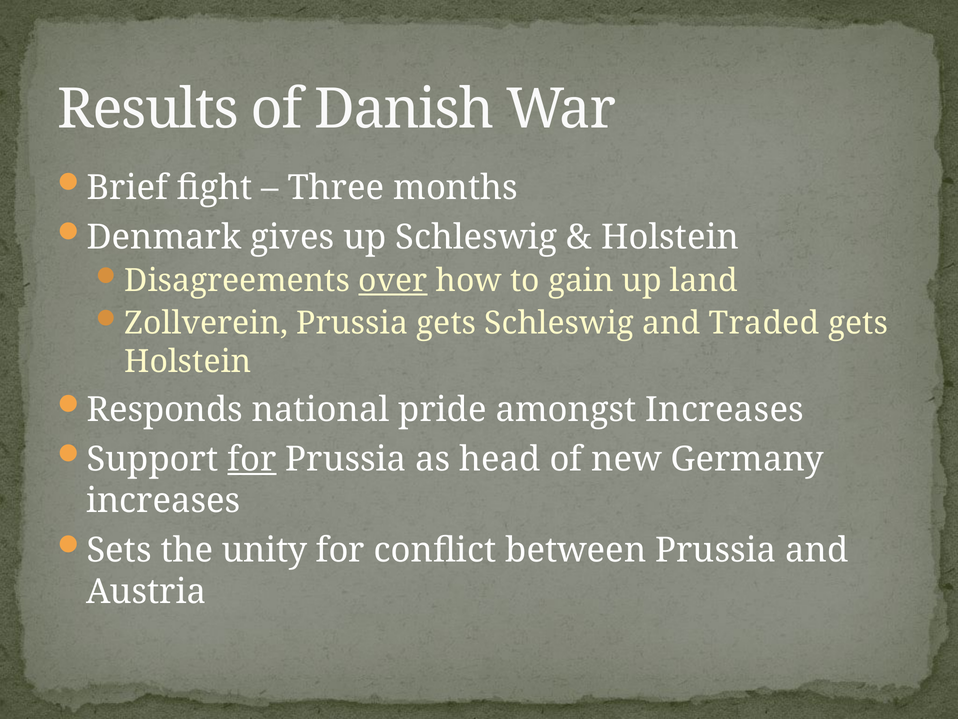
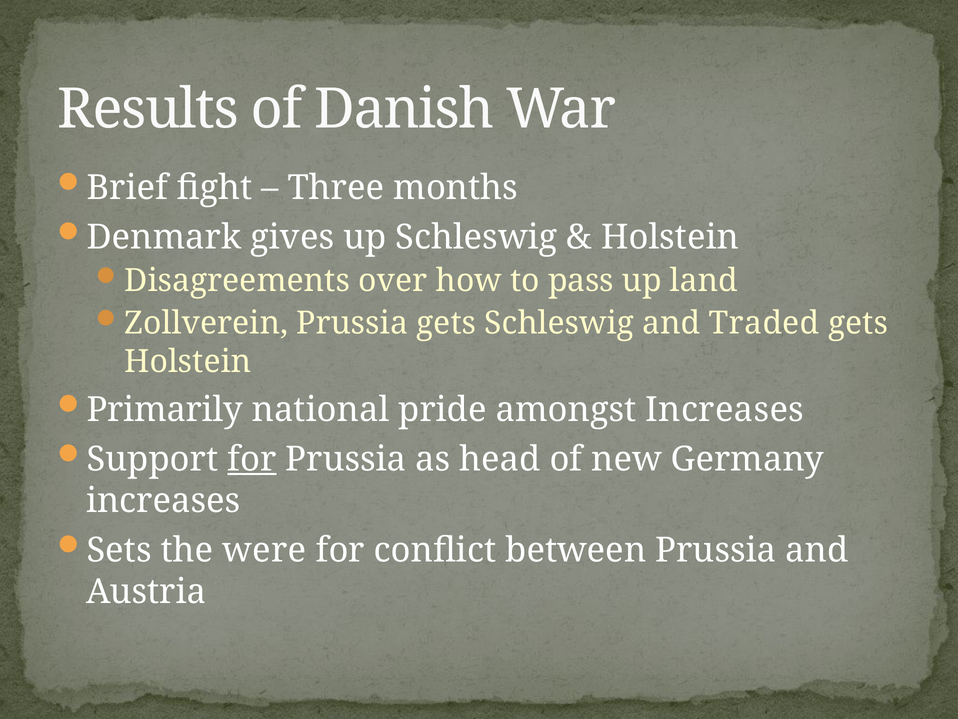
over underline: present -> none
gain: gain -> pass
Responds: Responds -> Primarily
unity: unity -> were
